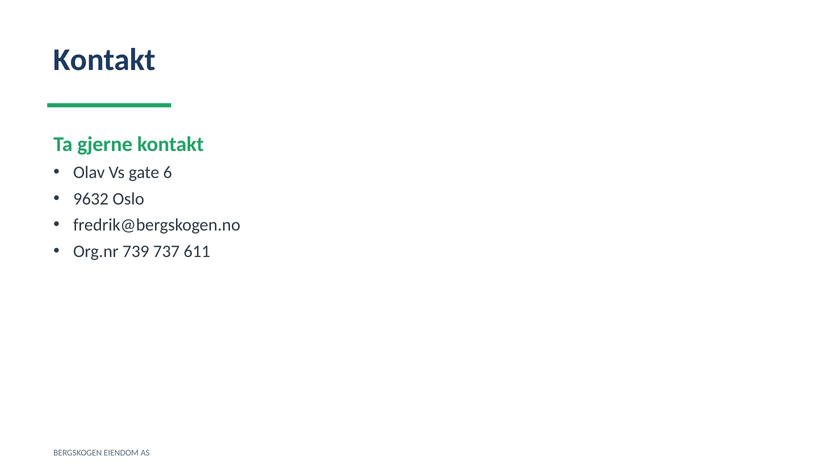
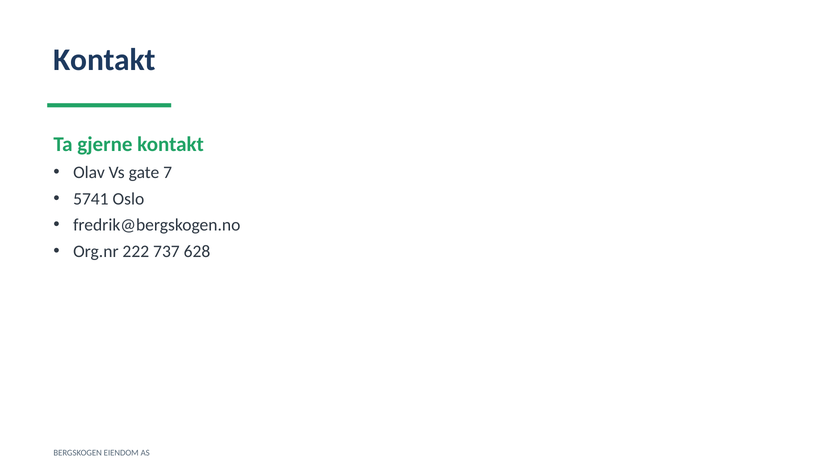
6: 6 -> 7
9632: 9632 -> 5741
739: 739 -> 222
611: 611 -> 628
